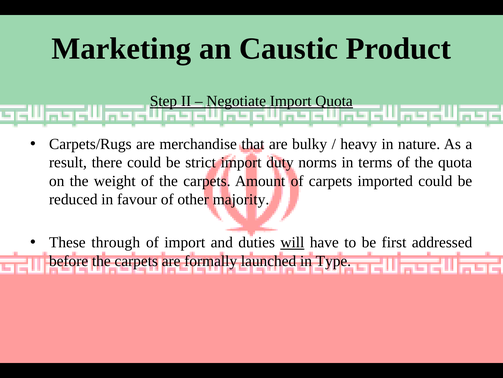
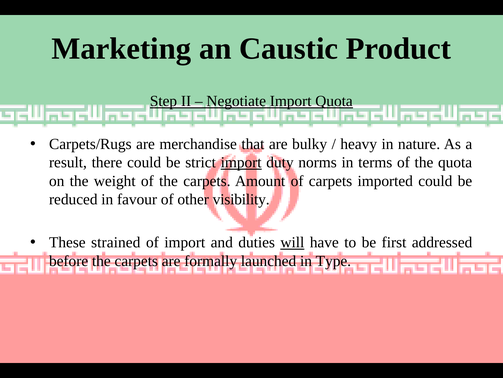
import at (241, 162) underline: none -> present
majority: majority -> visibility
through: through -> strained
